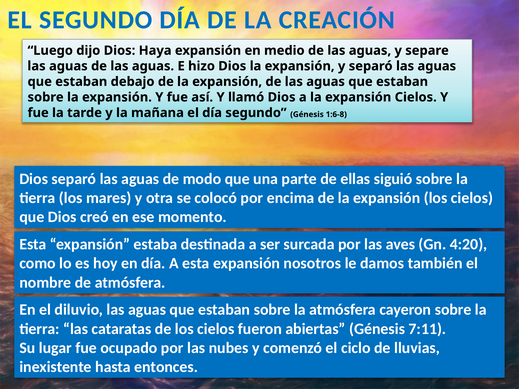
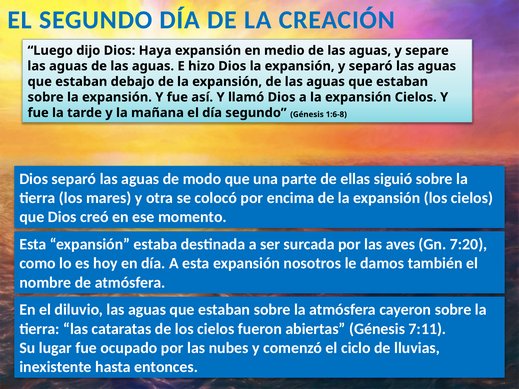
4:20: 4:20 -> 7:20
